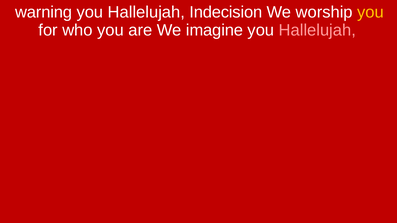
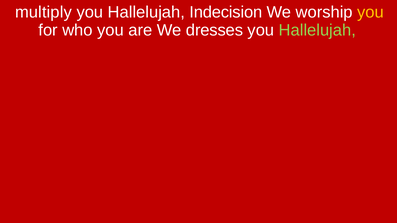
warning: warning -> multiply
imagine: imagine -> dresses
Hallelujah at (317, 30) colour: pink -> light green
